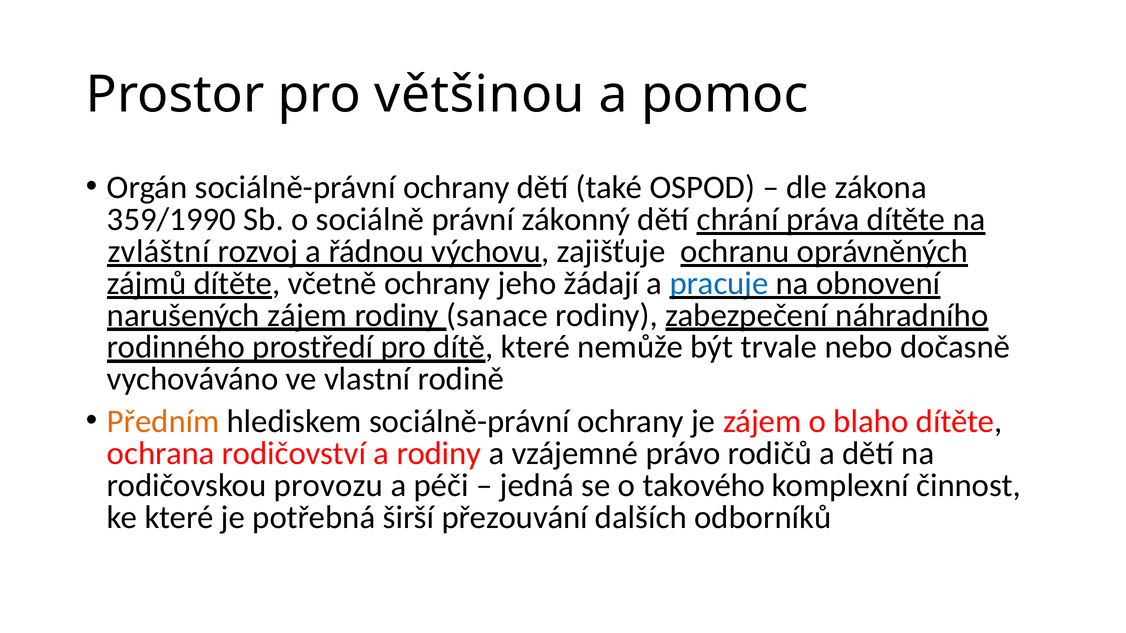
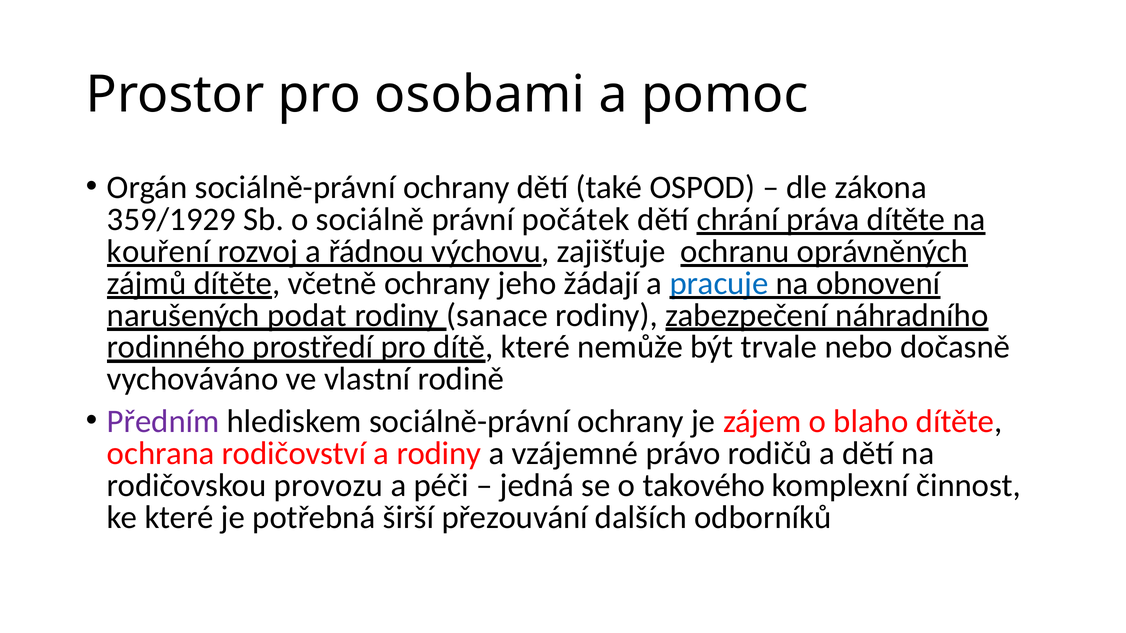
většinou: většinou -> osobami
359/1990: 359/1990 -> 359/1929
zákonný: zákonný -> počátek
zvláštní: zvláštní -> kouření
narušených zájem: zájem -> podat
Předním colour: orange -> purple
